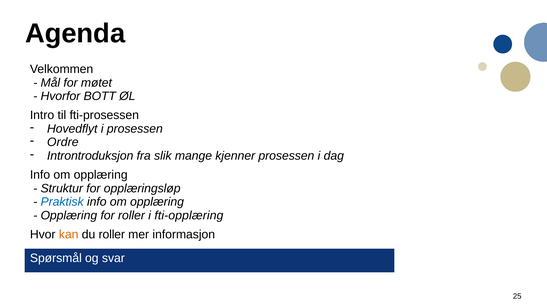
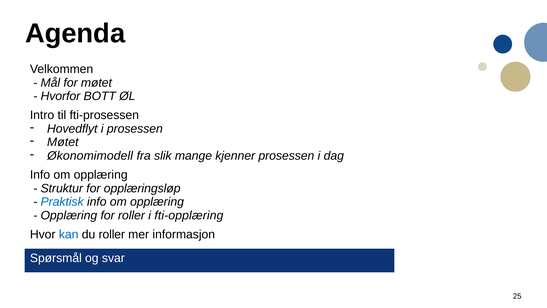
Ordre at (63, 142): Ordre -> Møtet
Introntroduksjon: Introntroduksjon -> Økonomimodell
kan colour: orange -> blue
